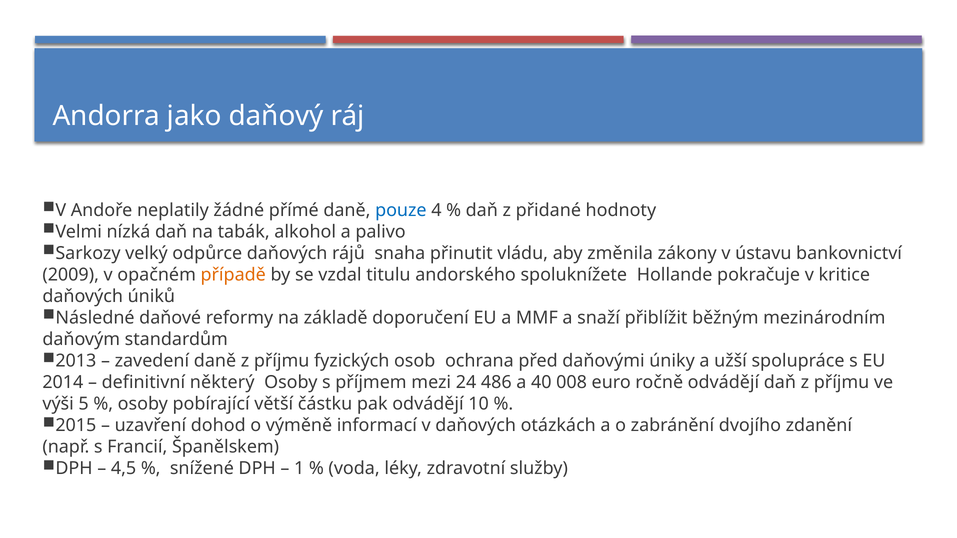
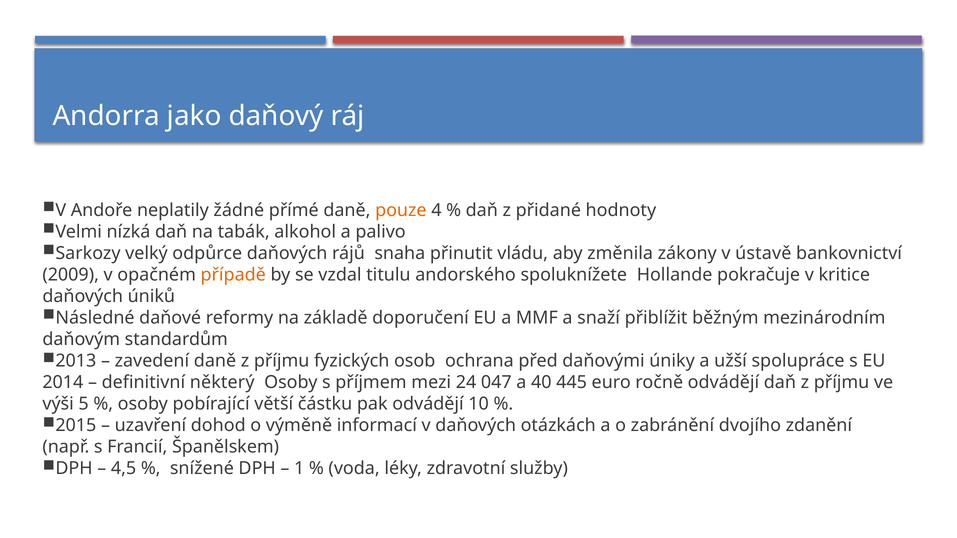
pouze colour: blue -> orange
ústavu: ústavu -> ústavě
486: 486 -> 047
008: 008 -> 445
